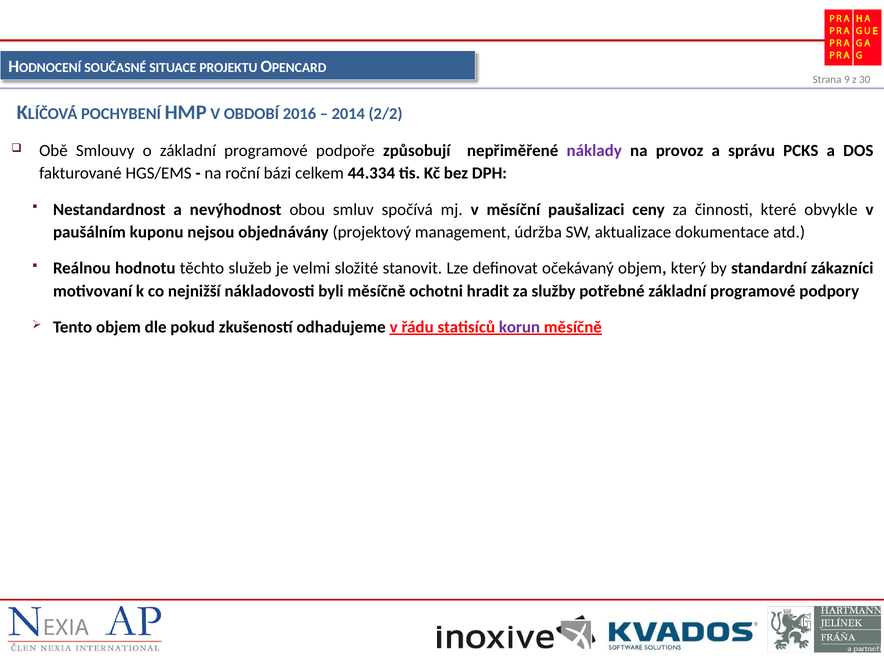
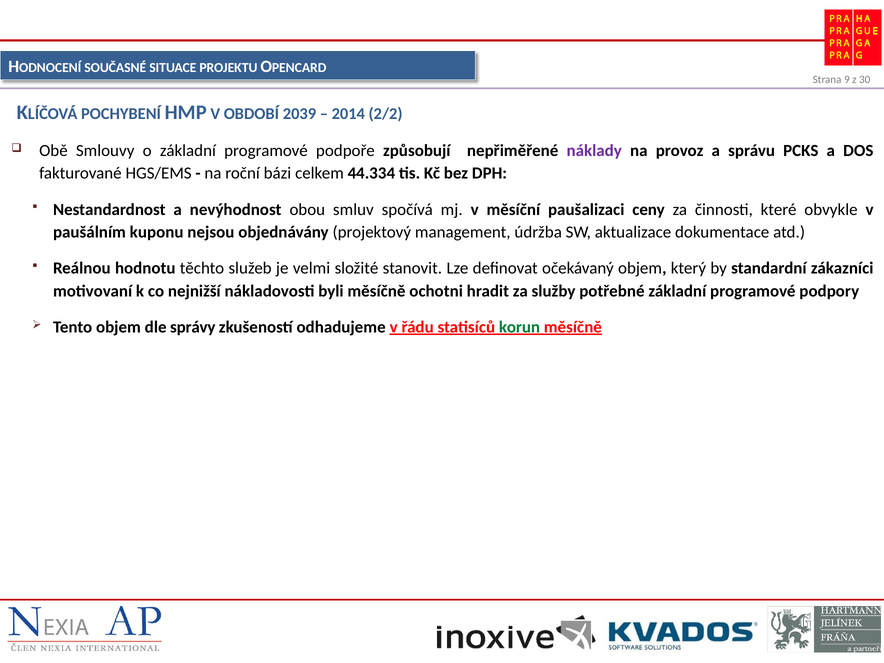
2016: 2016 -> 2039
pokud: pokud -> správy
korun colour: purple -> green
